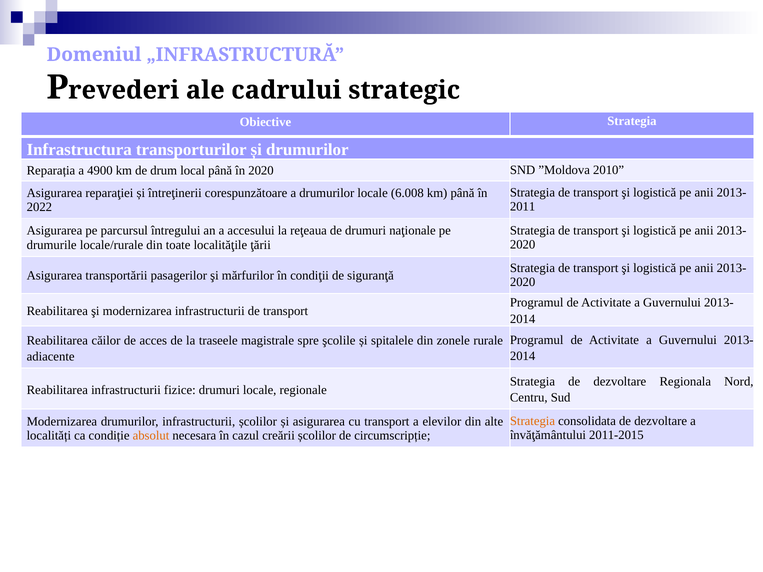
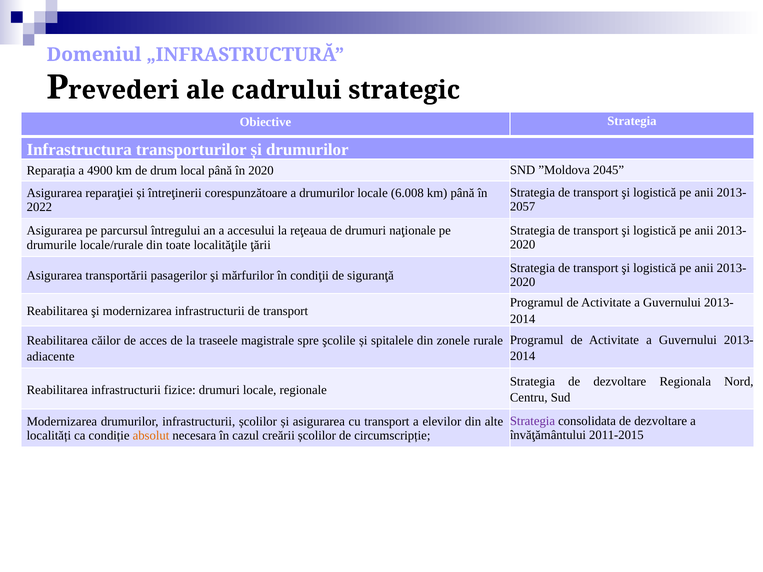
2010: 2010 -> 2045
2011: 2011 -> 2057
Strategia at (532, 421) colour: orange -> purple
